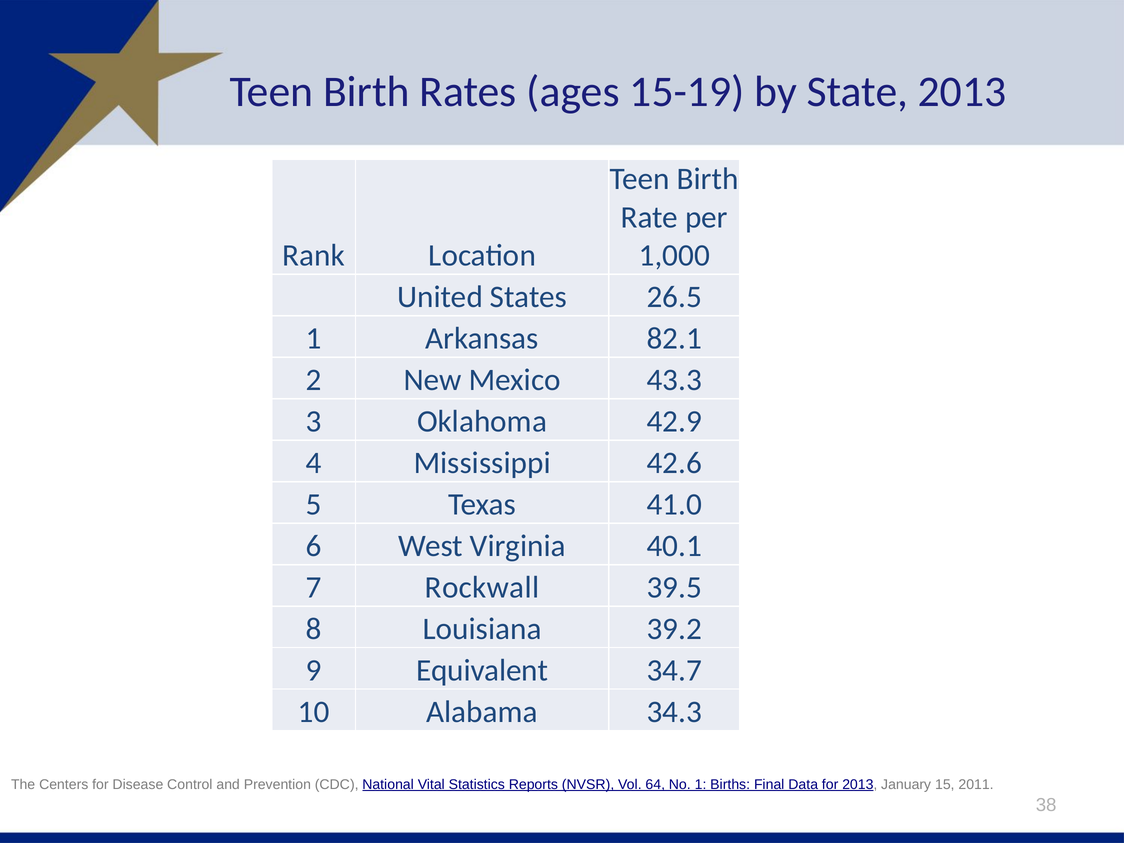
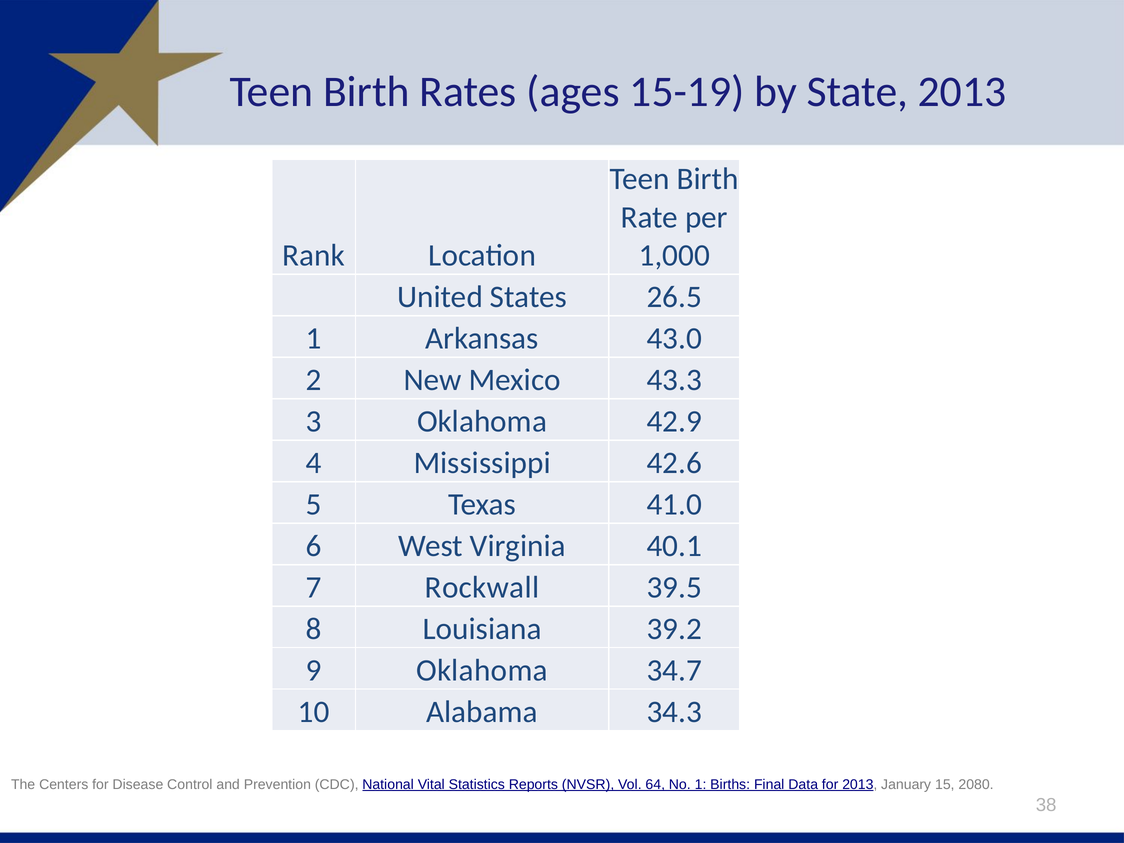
82.1: 82.1 -> 43.0
9 Equivalent: Equivalent -> Oklahoma
2011: 2011 -> 2080
